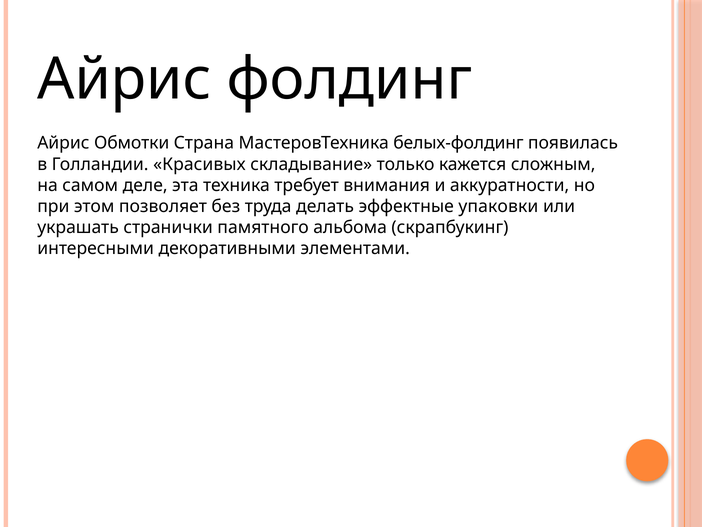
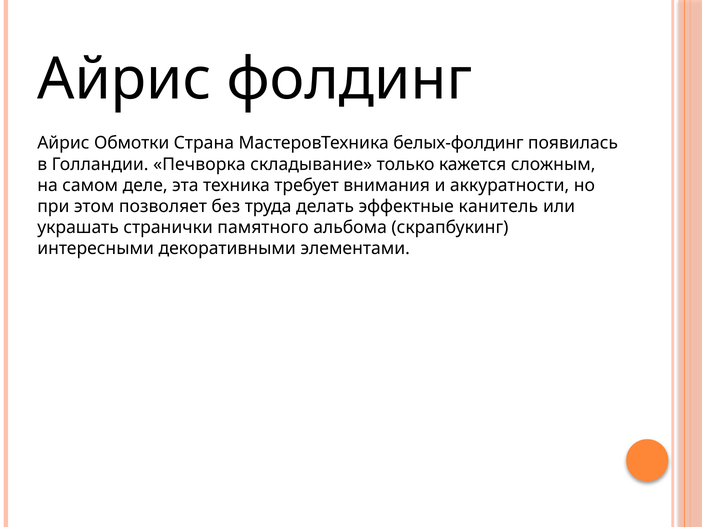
Красивых: Красивых -> Печворка
упаковки: упаковки -> канитель
